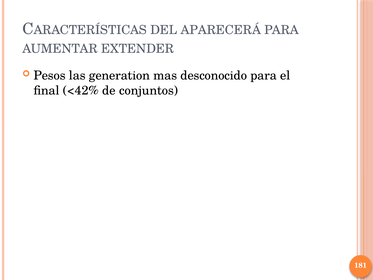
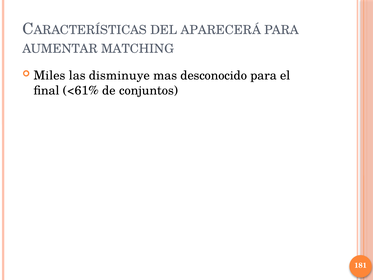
EXTENDER: EXTENDER -> MATCHING
Pesos: Pesos -> Miles
generation: generation -> disminuye
<42%: <42% -> <61%
